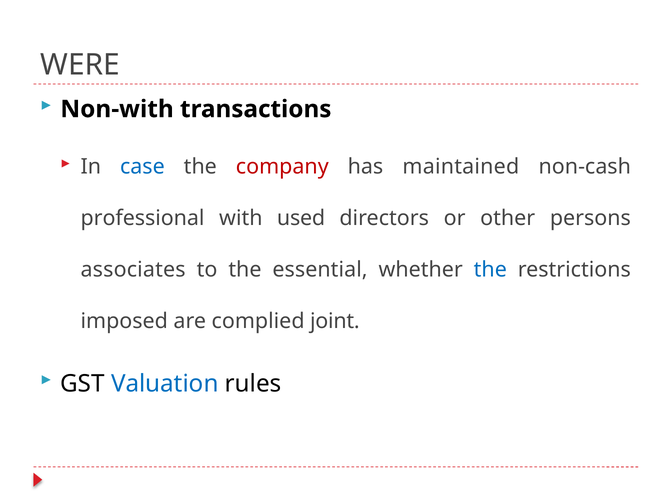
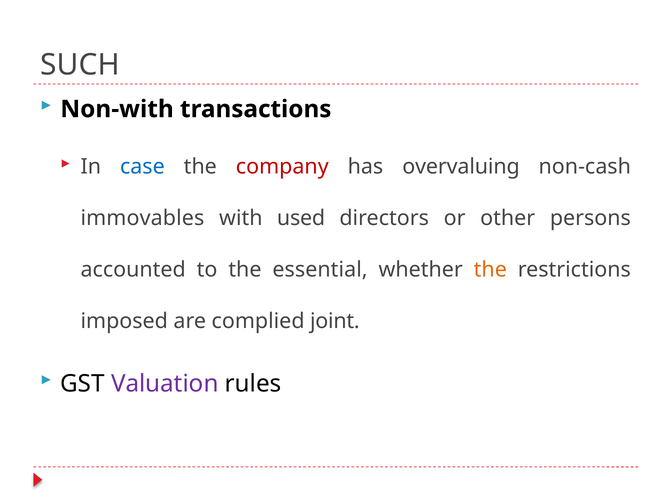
WERE: WERE -> SUCH
maintained: maintained -> overvaluing
professional: professional -> immovables
associates: associates -> accounted
the at (490, 270) colour: blue -> orange
Valuation colour: blue -> purple
